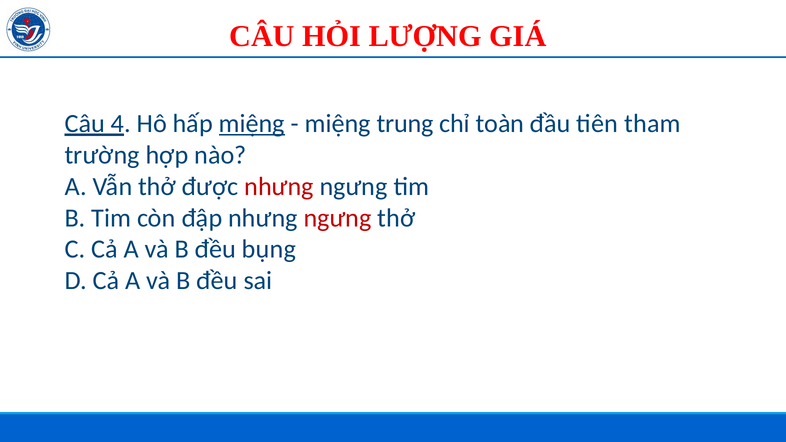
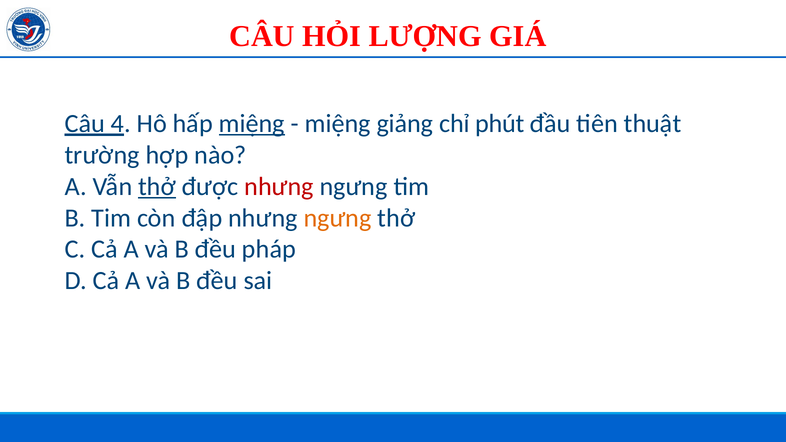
trung: trung -> giảng
toàn: toàn -> phút
tham: tham -> thuật
thở at (157, 186) underline: none -> present
ngưng at (338, 218) colour: red -> orange
bụng: bụng -> pháp
